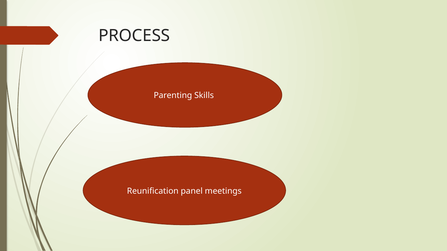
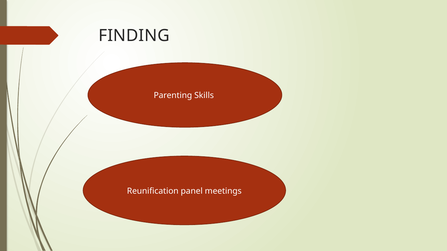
PROCESS: PROCESS -> FINDING
